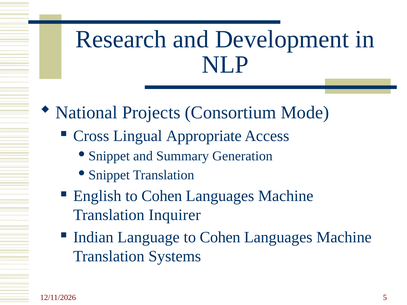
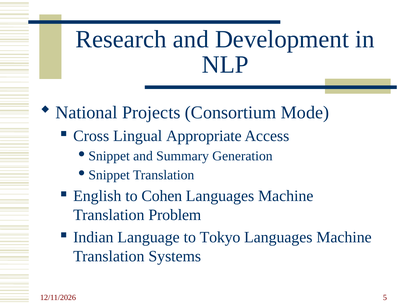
Inquirer: Inquirer -> Problem
Language to Cohen: Cohen -> Tokyo
